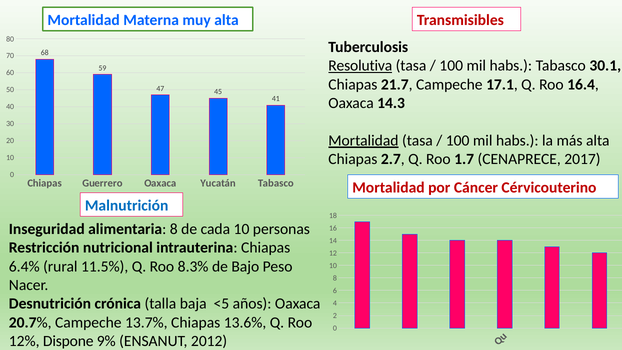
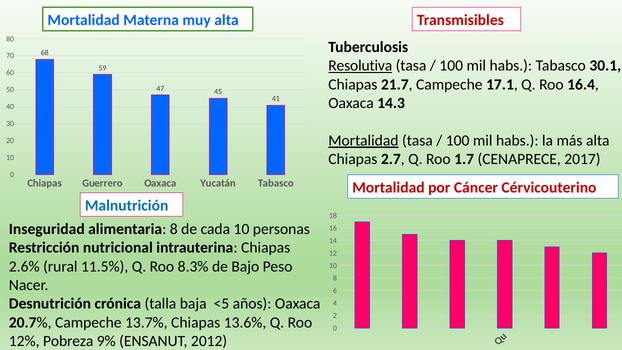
6.4%: 6.4% -> 2.6%
Dispone: Dispone -> Pobreza
